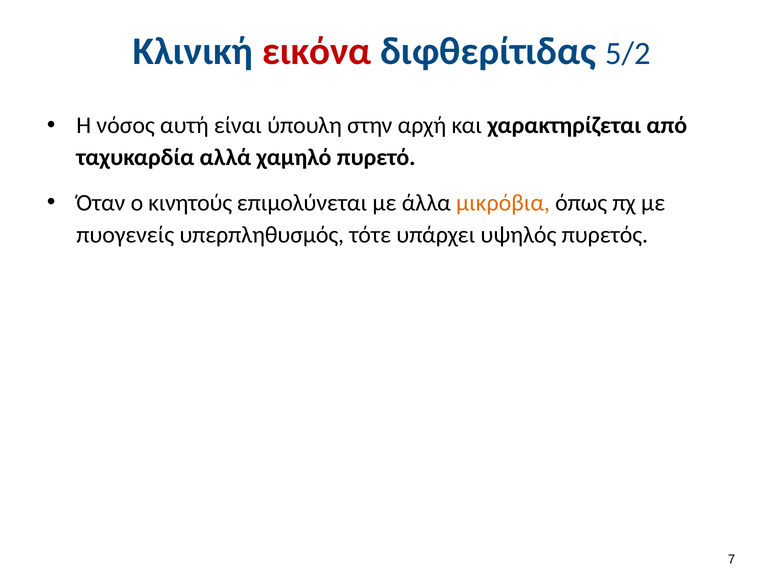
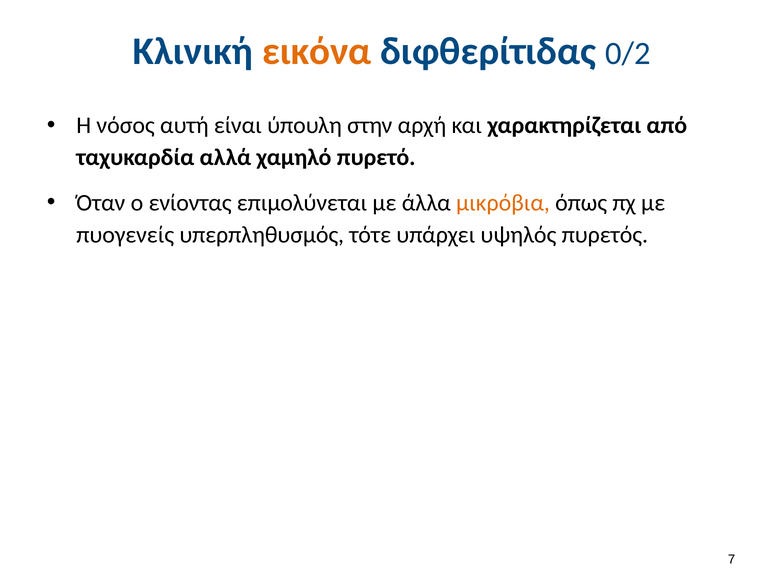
εικόνα colour: red -> orange
5/2: 5/2 -> 0/2
κινητούς: κινητούς -> ενίοντας
